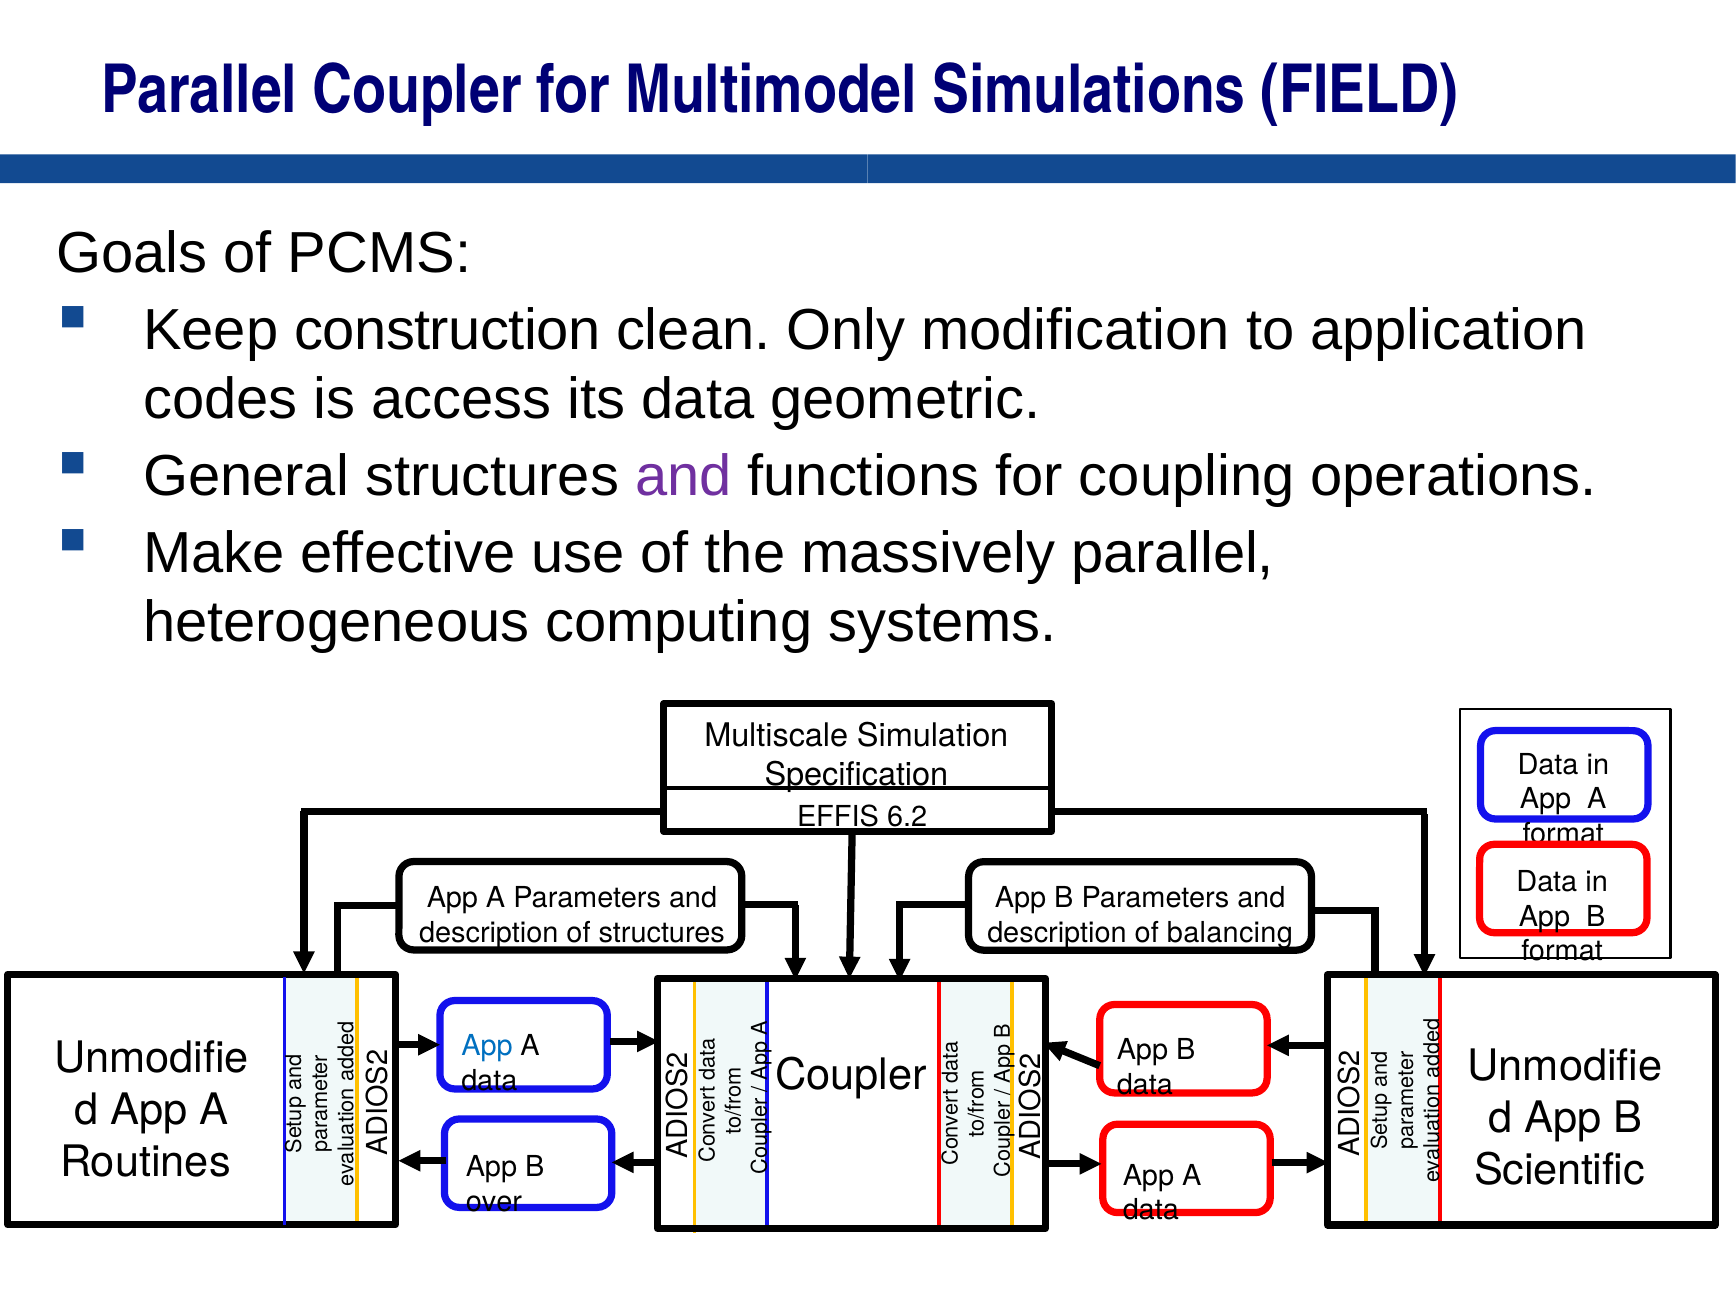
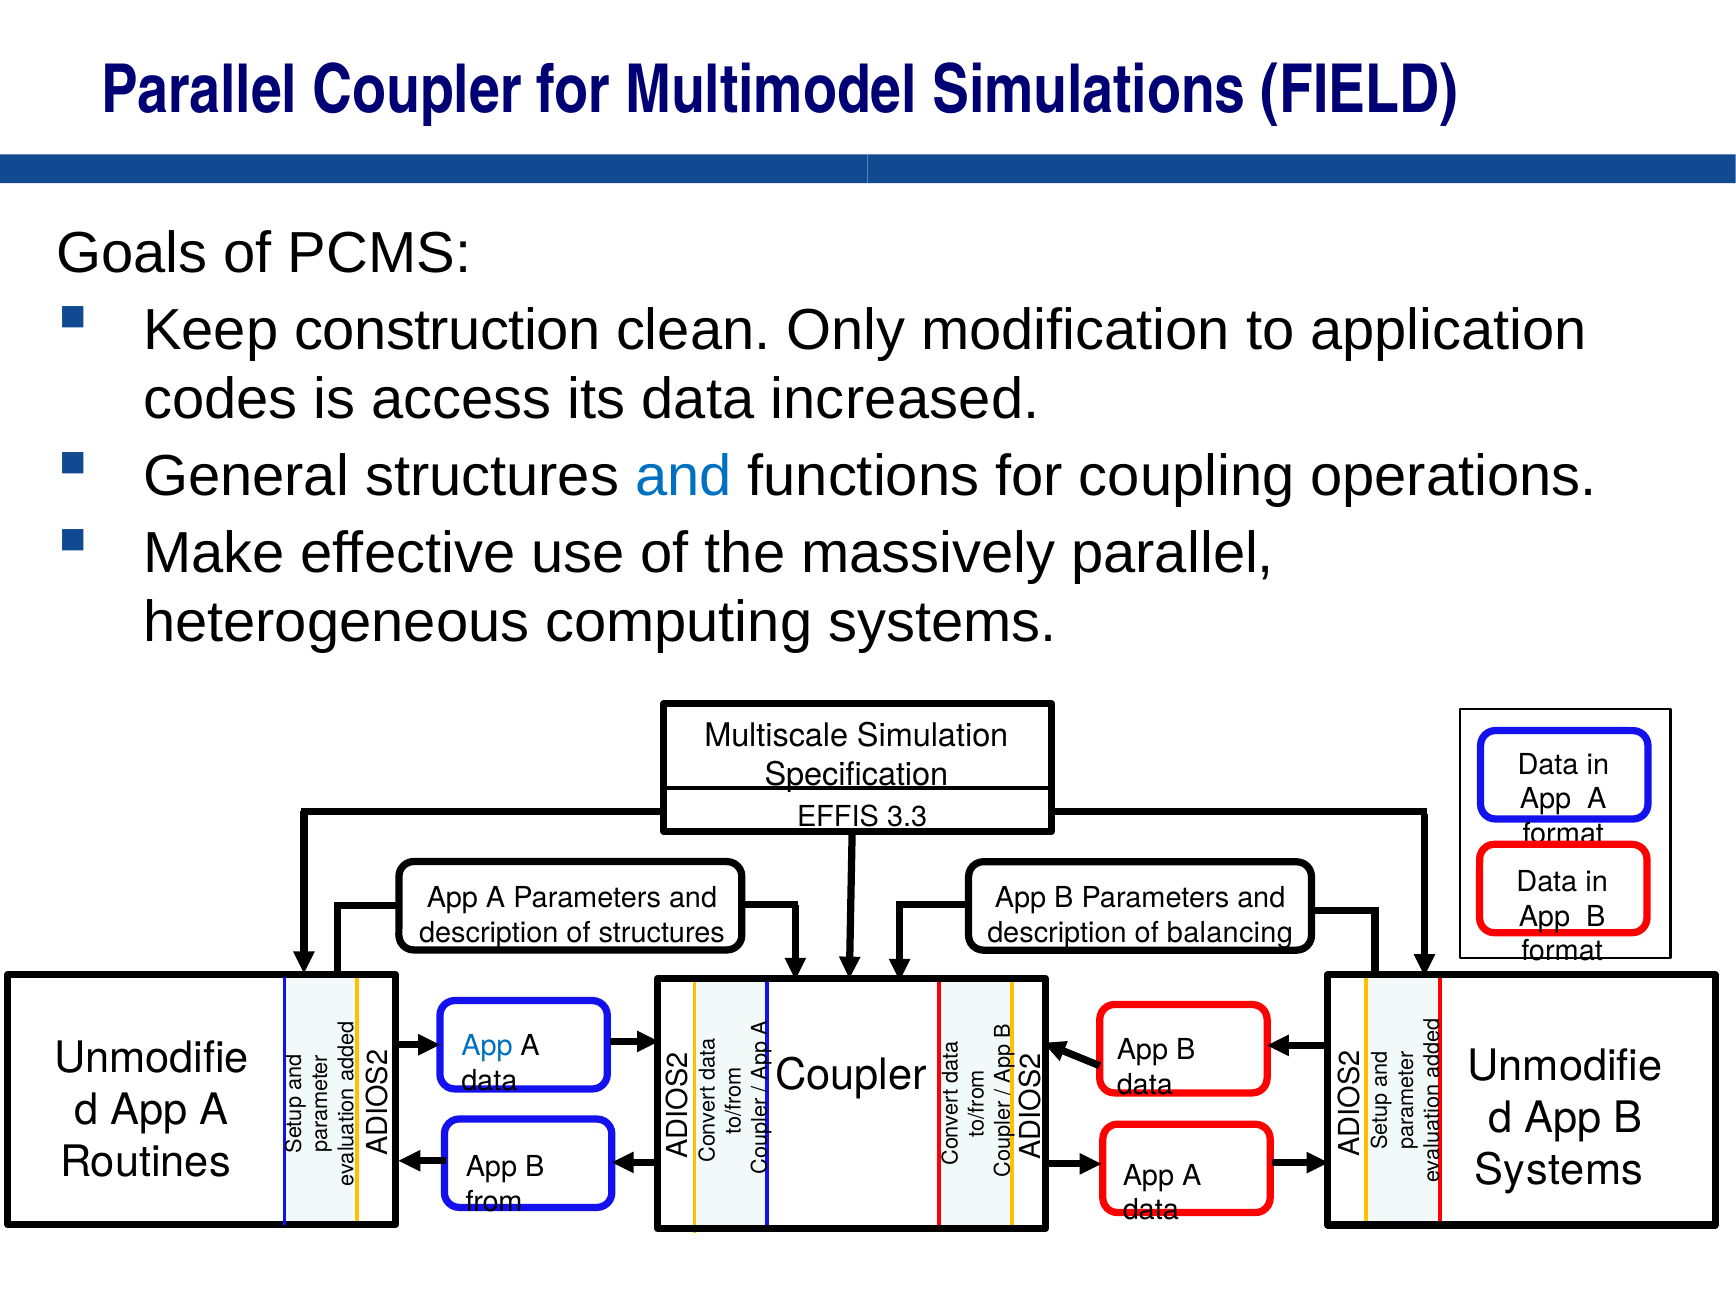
geometric: geometric -> increased
and at (683, 476) colour: purple -> blue
6.2: 6.2 -> 3.3
Scientific at (1559, 1170): Scientific -> Systems
over: over -> from
